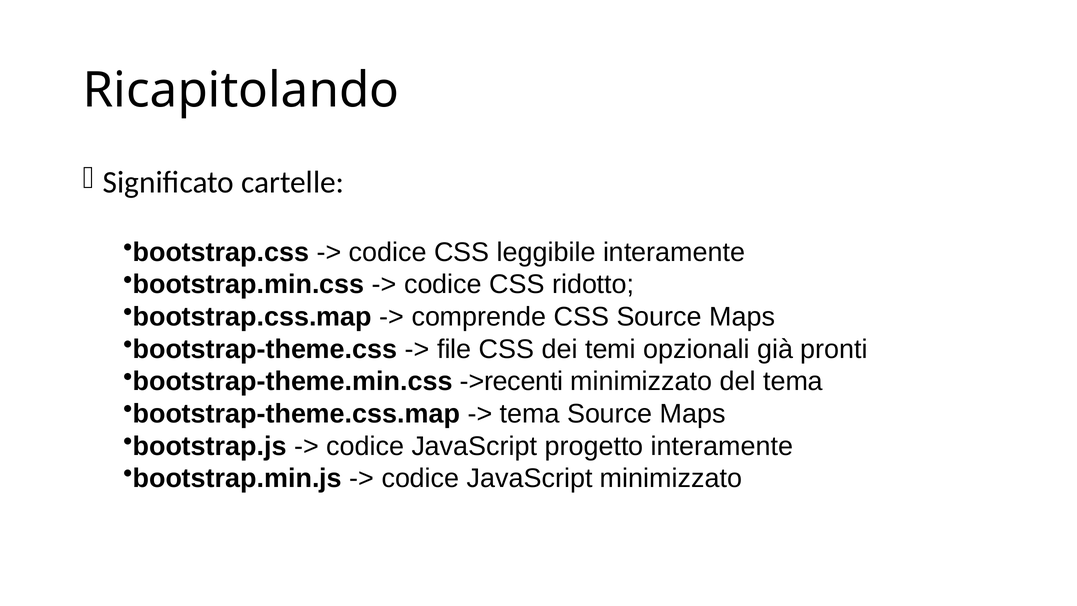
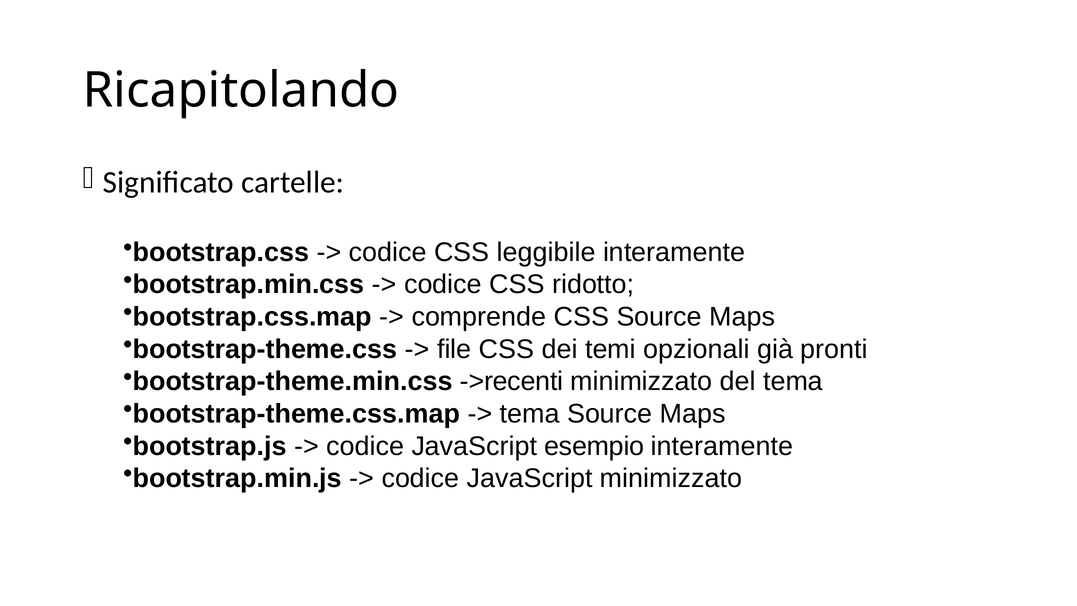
progetto: progetto -> esempio
